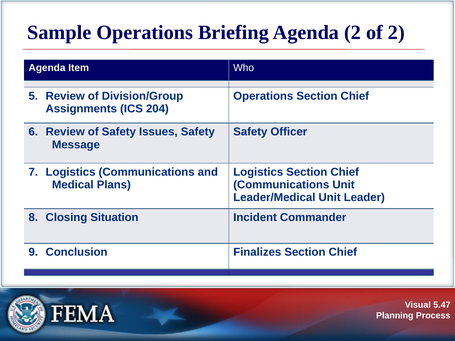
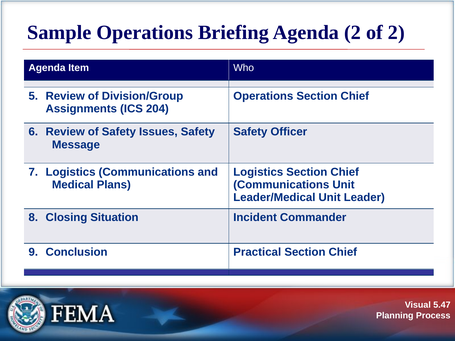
Finalizes: Finalizes -> Practical
